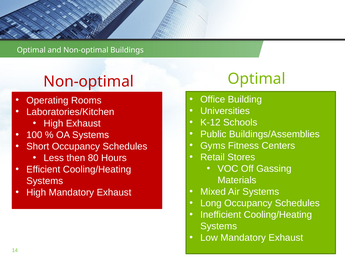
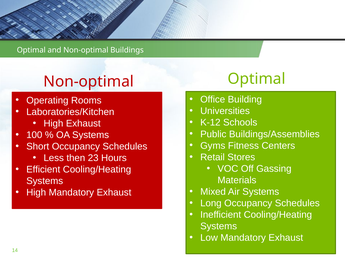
80: 80 -> 23
